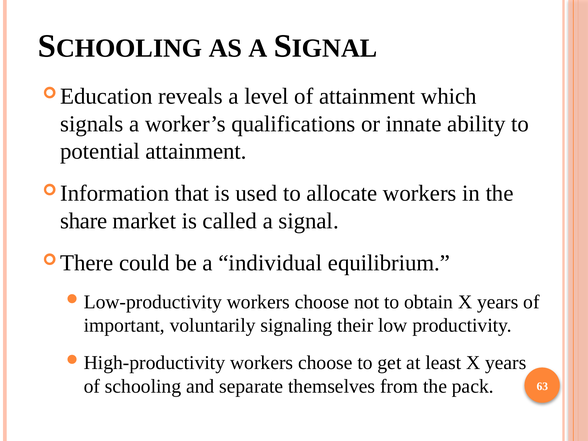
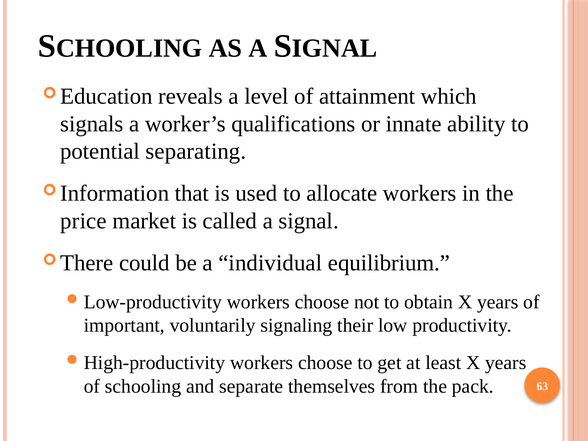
potential attainment: attainment -> separating
share: share -> price
